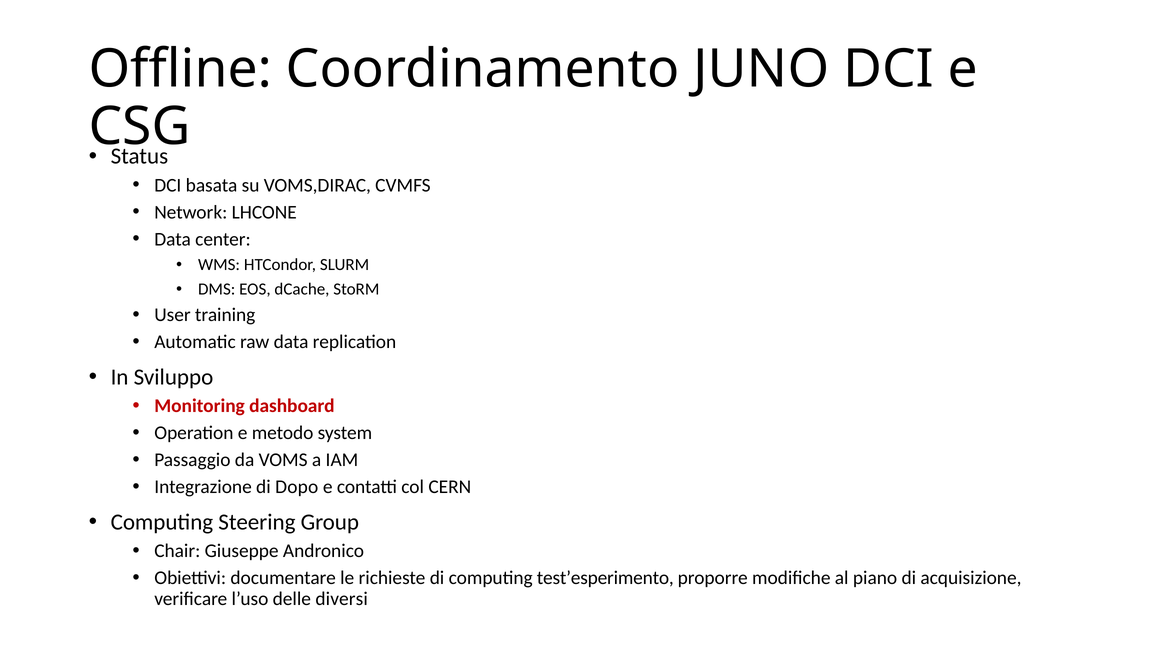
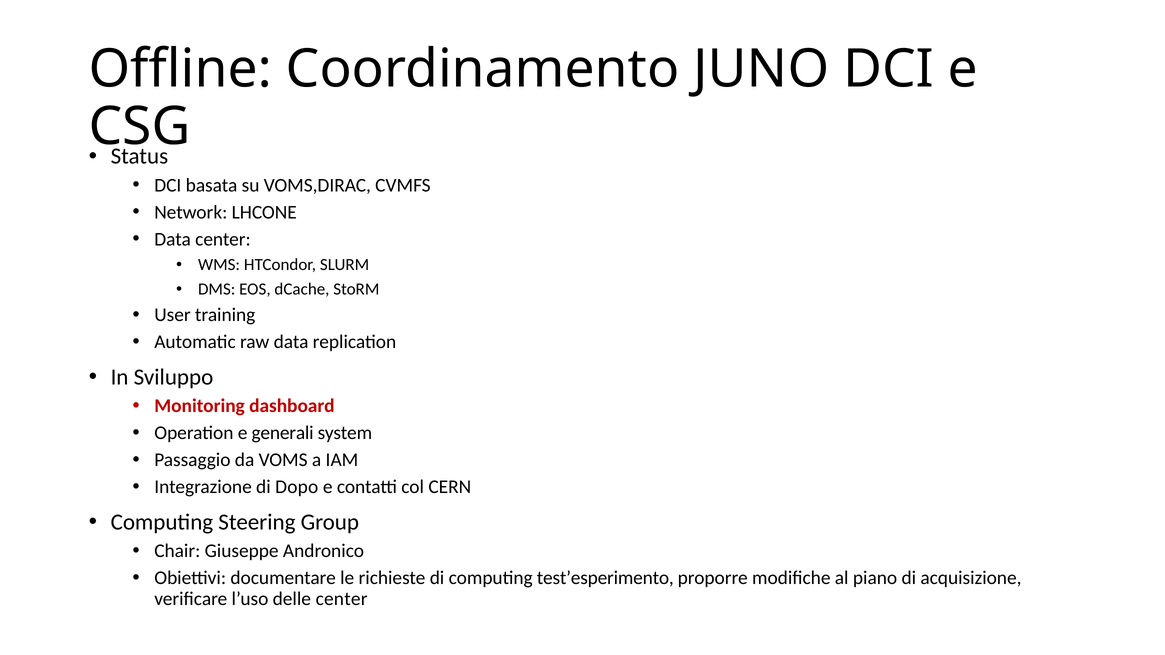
metodo: metodo -> generali
delle diversi: diversi -> center
